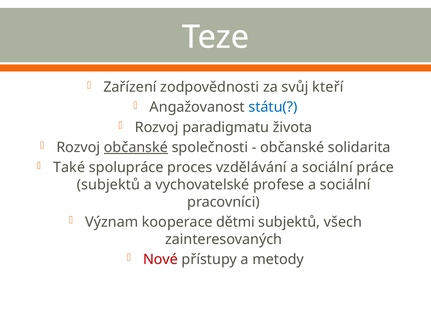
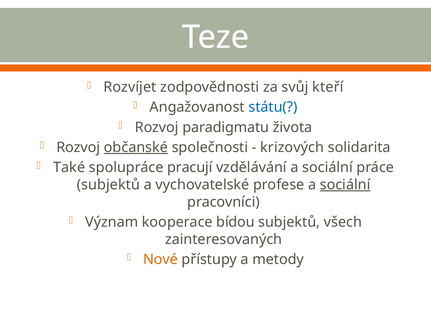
Zařízení: Zařízení -> Rozvíjet
občanské at (292, 148): občanské -> krizových
proces: proces -> pracují
sociální at (345, 185) underline: none -> present
dětmi: dětmi -> bídou
Nové colour: red -> orange
